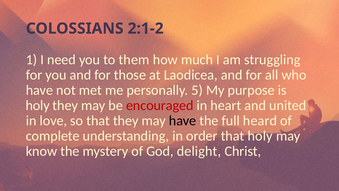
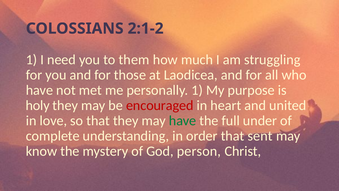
personally 5: 5 -> 1
have at (183, 121) colour: black -> green
heard: heard -> under
that holy: holy -> sent
delight: delight -> person
